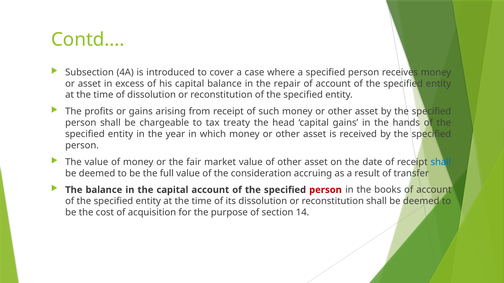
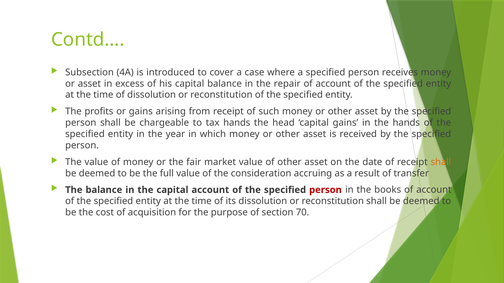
tax treaty: treaty -> hands
shall at (441, 162) colour: blue -> orange
14: 14 -> 70
